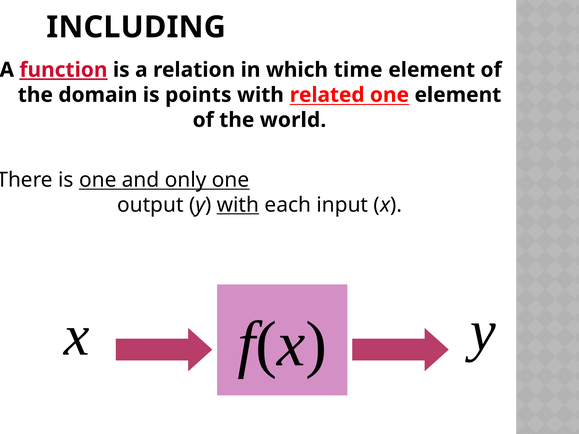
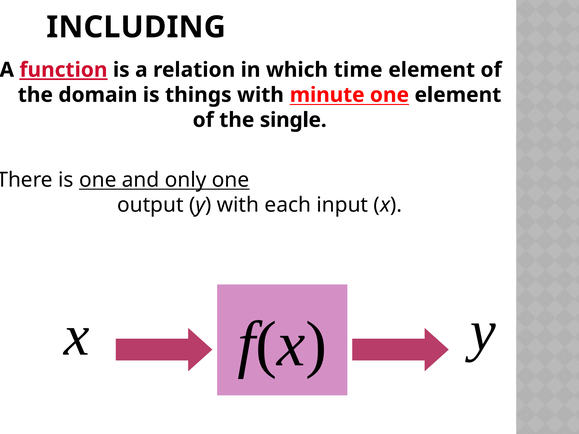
points: points -> things
related: related -> minute
world: world -> single
with at (238, 205) underline: present -> none
